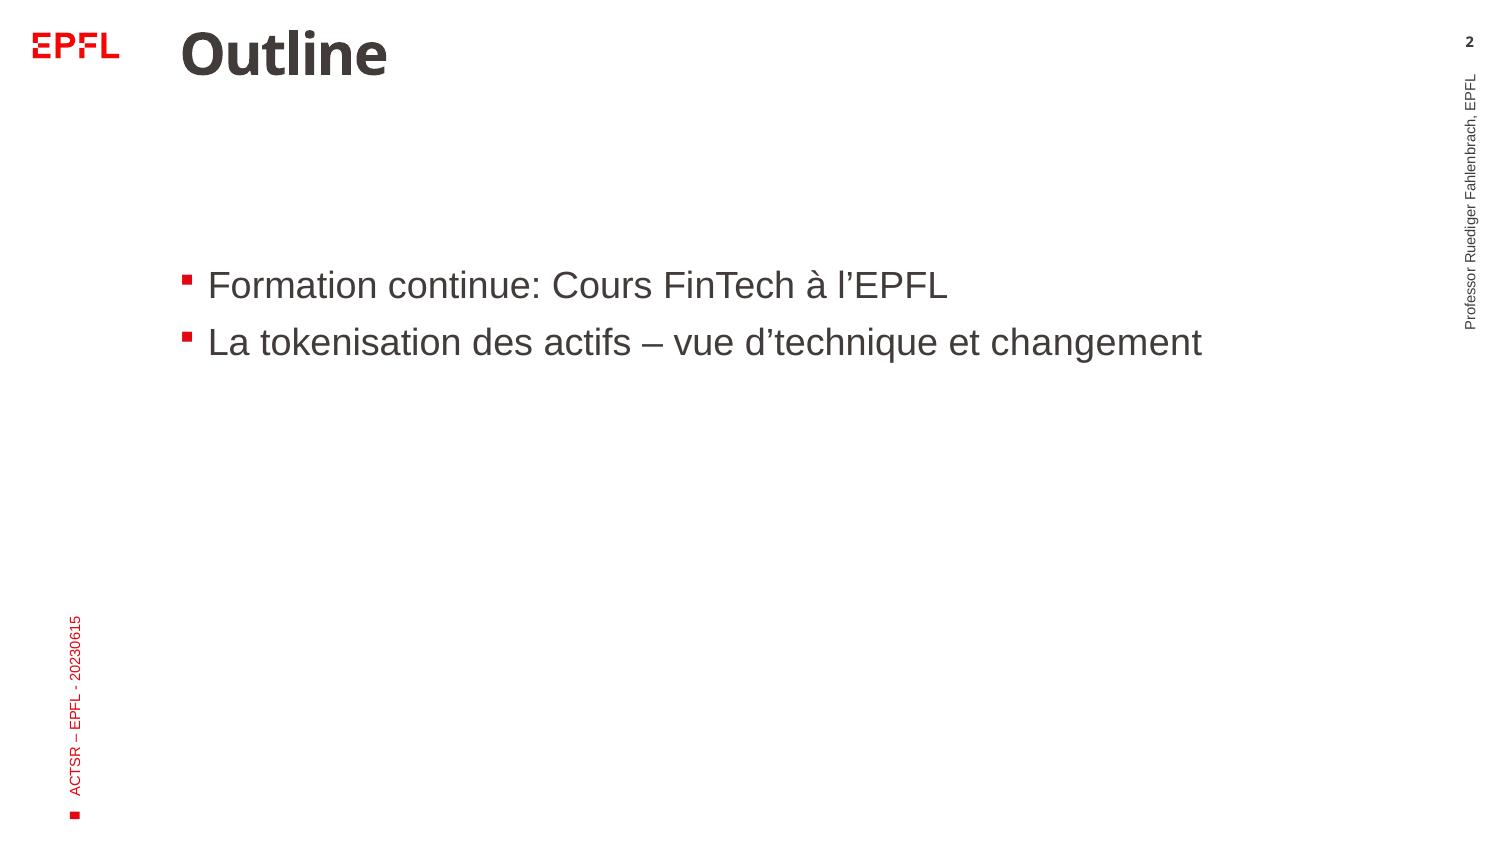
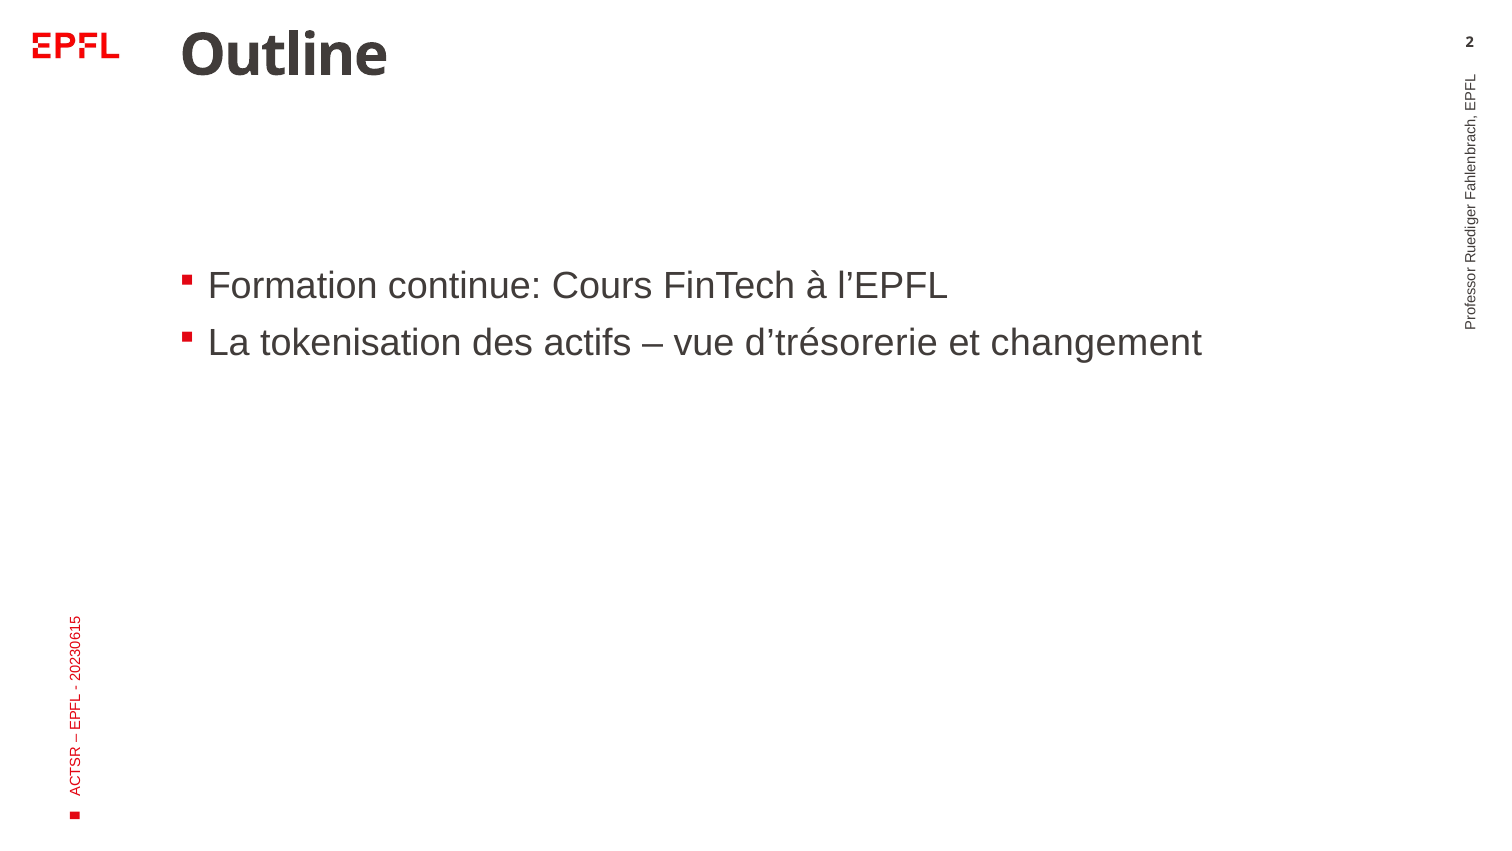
d’technique: d’technique -> d’trésorerie
